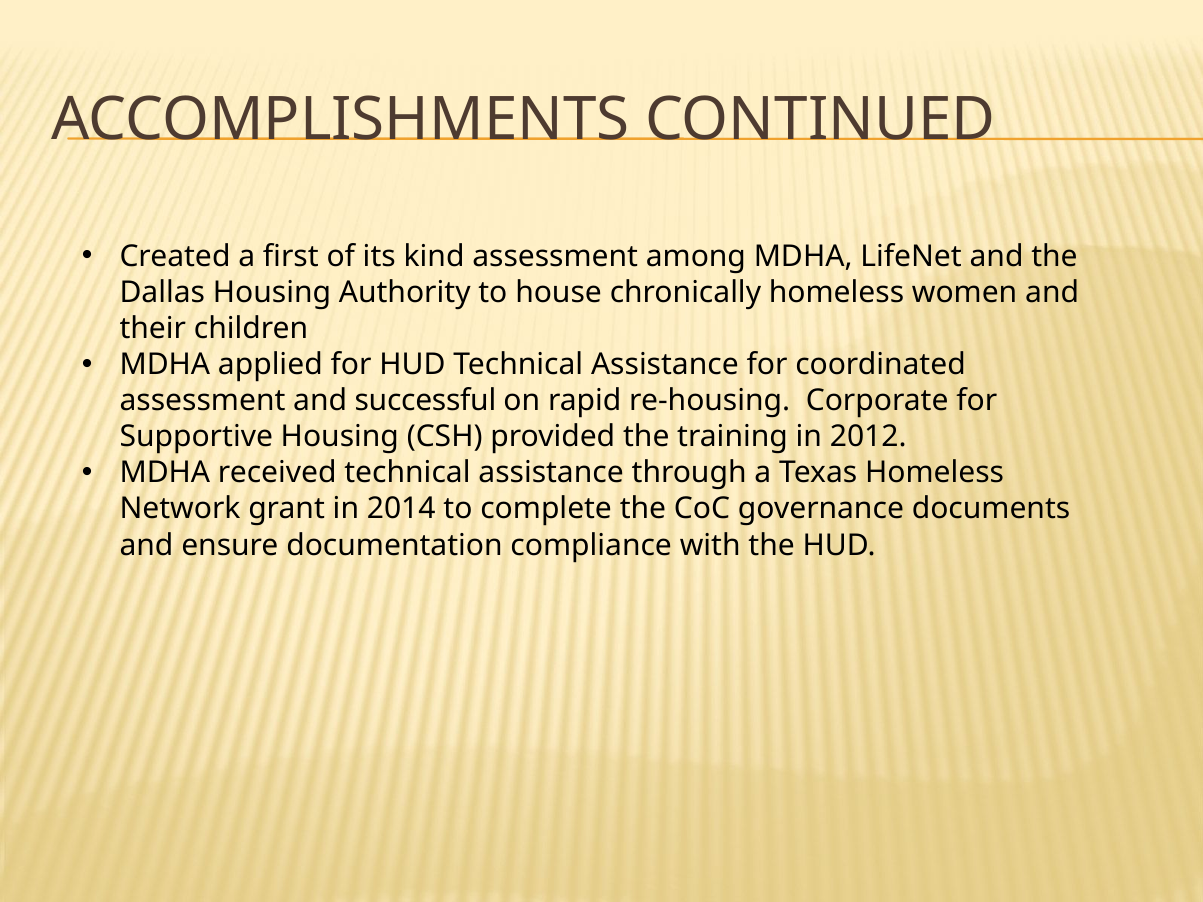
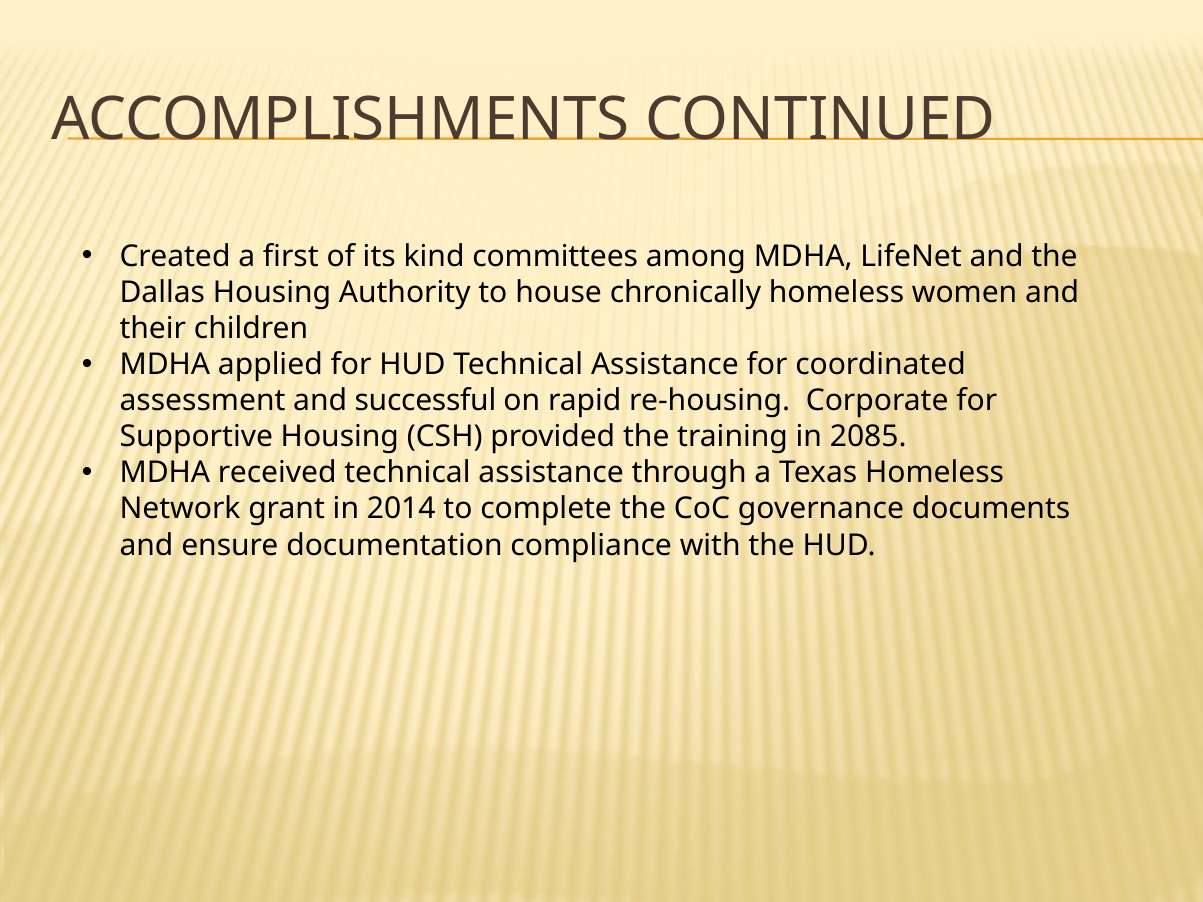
kind assessment: assessment -> committees
2012: 2012 -> 2085
